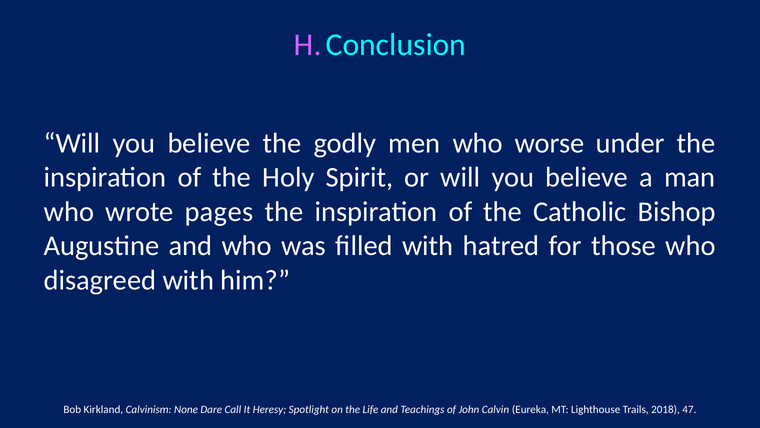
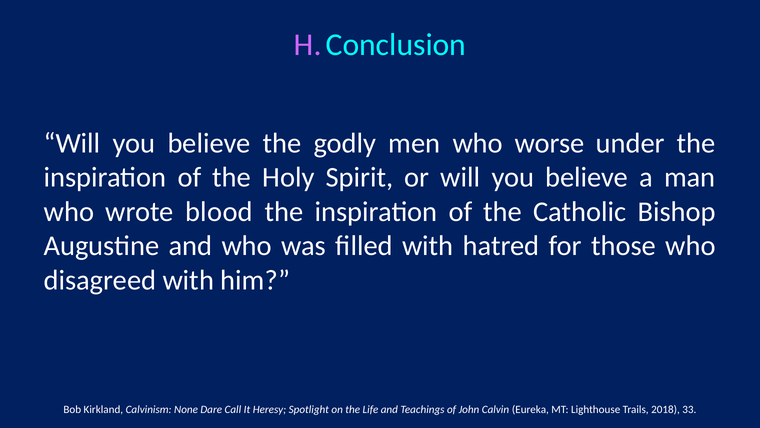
pages: pages -> blood
47: 47 -> 33
